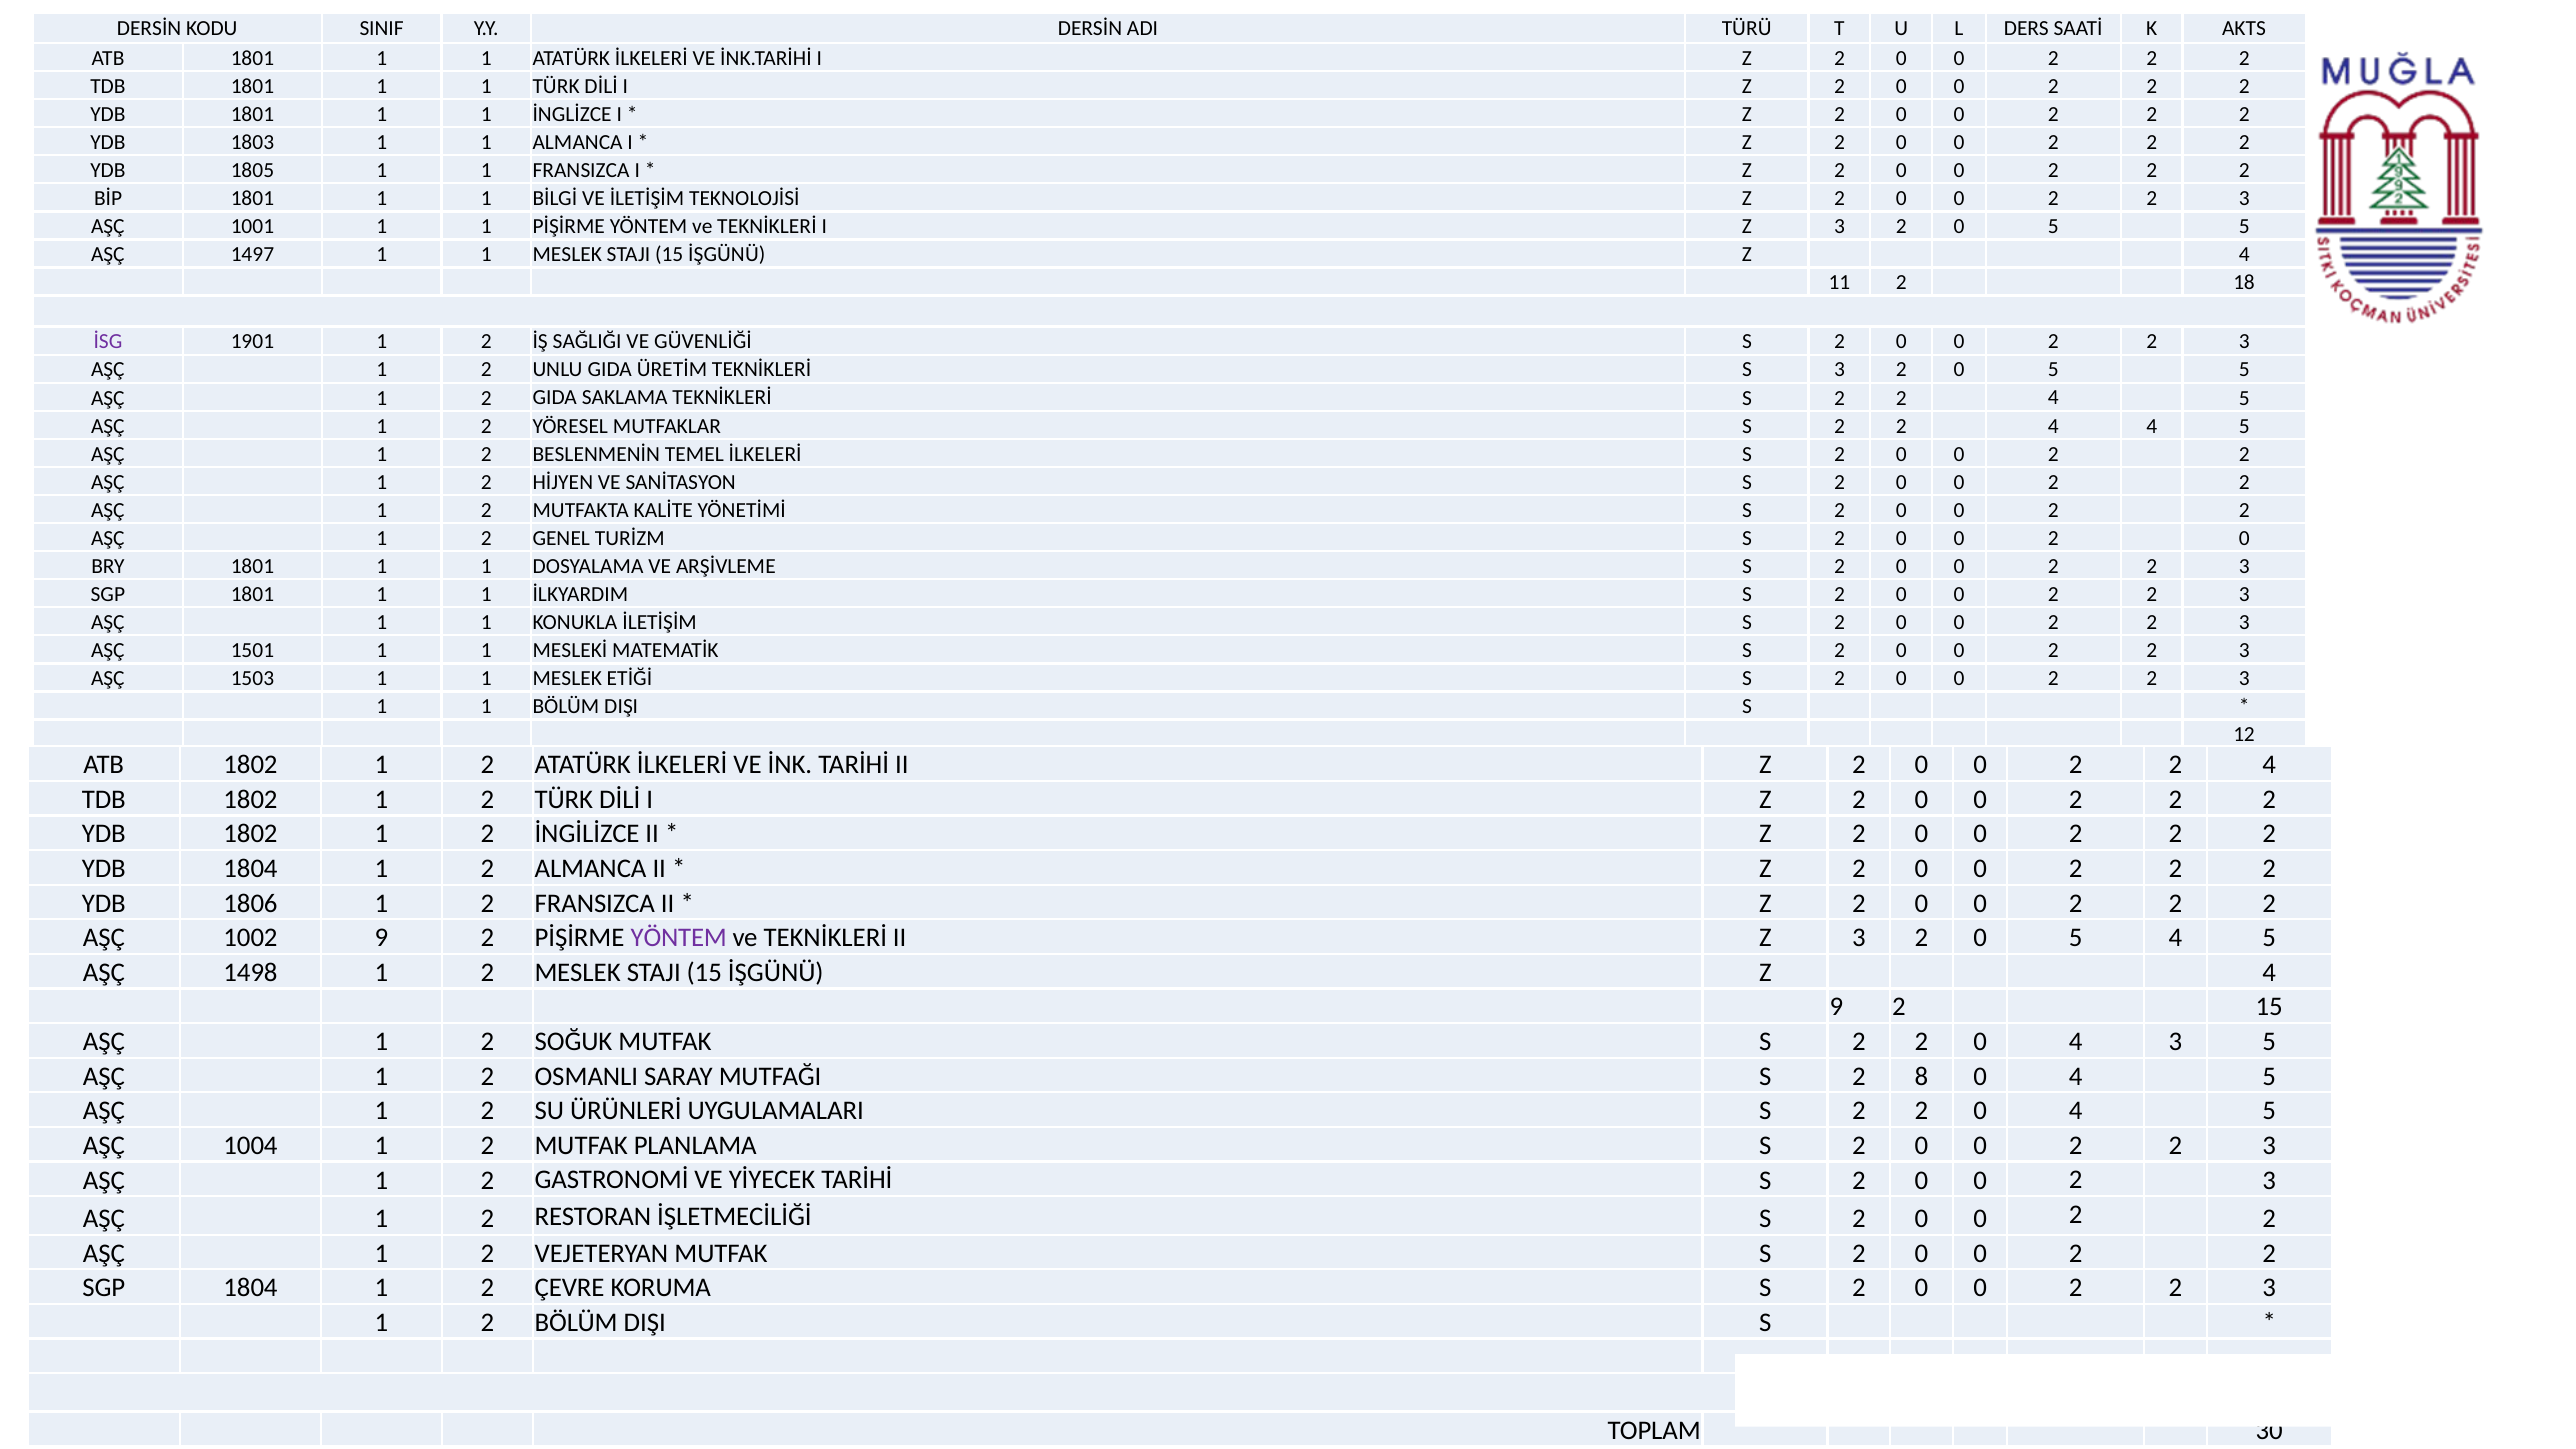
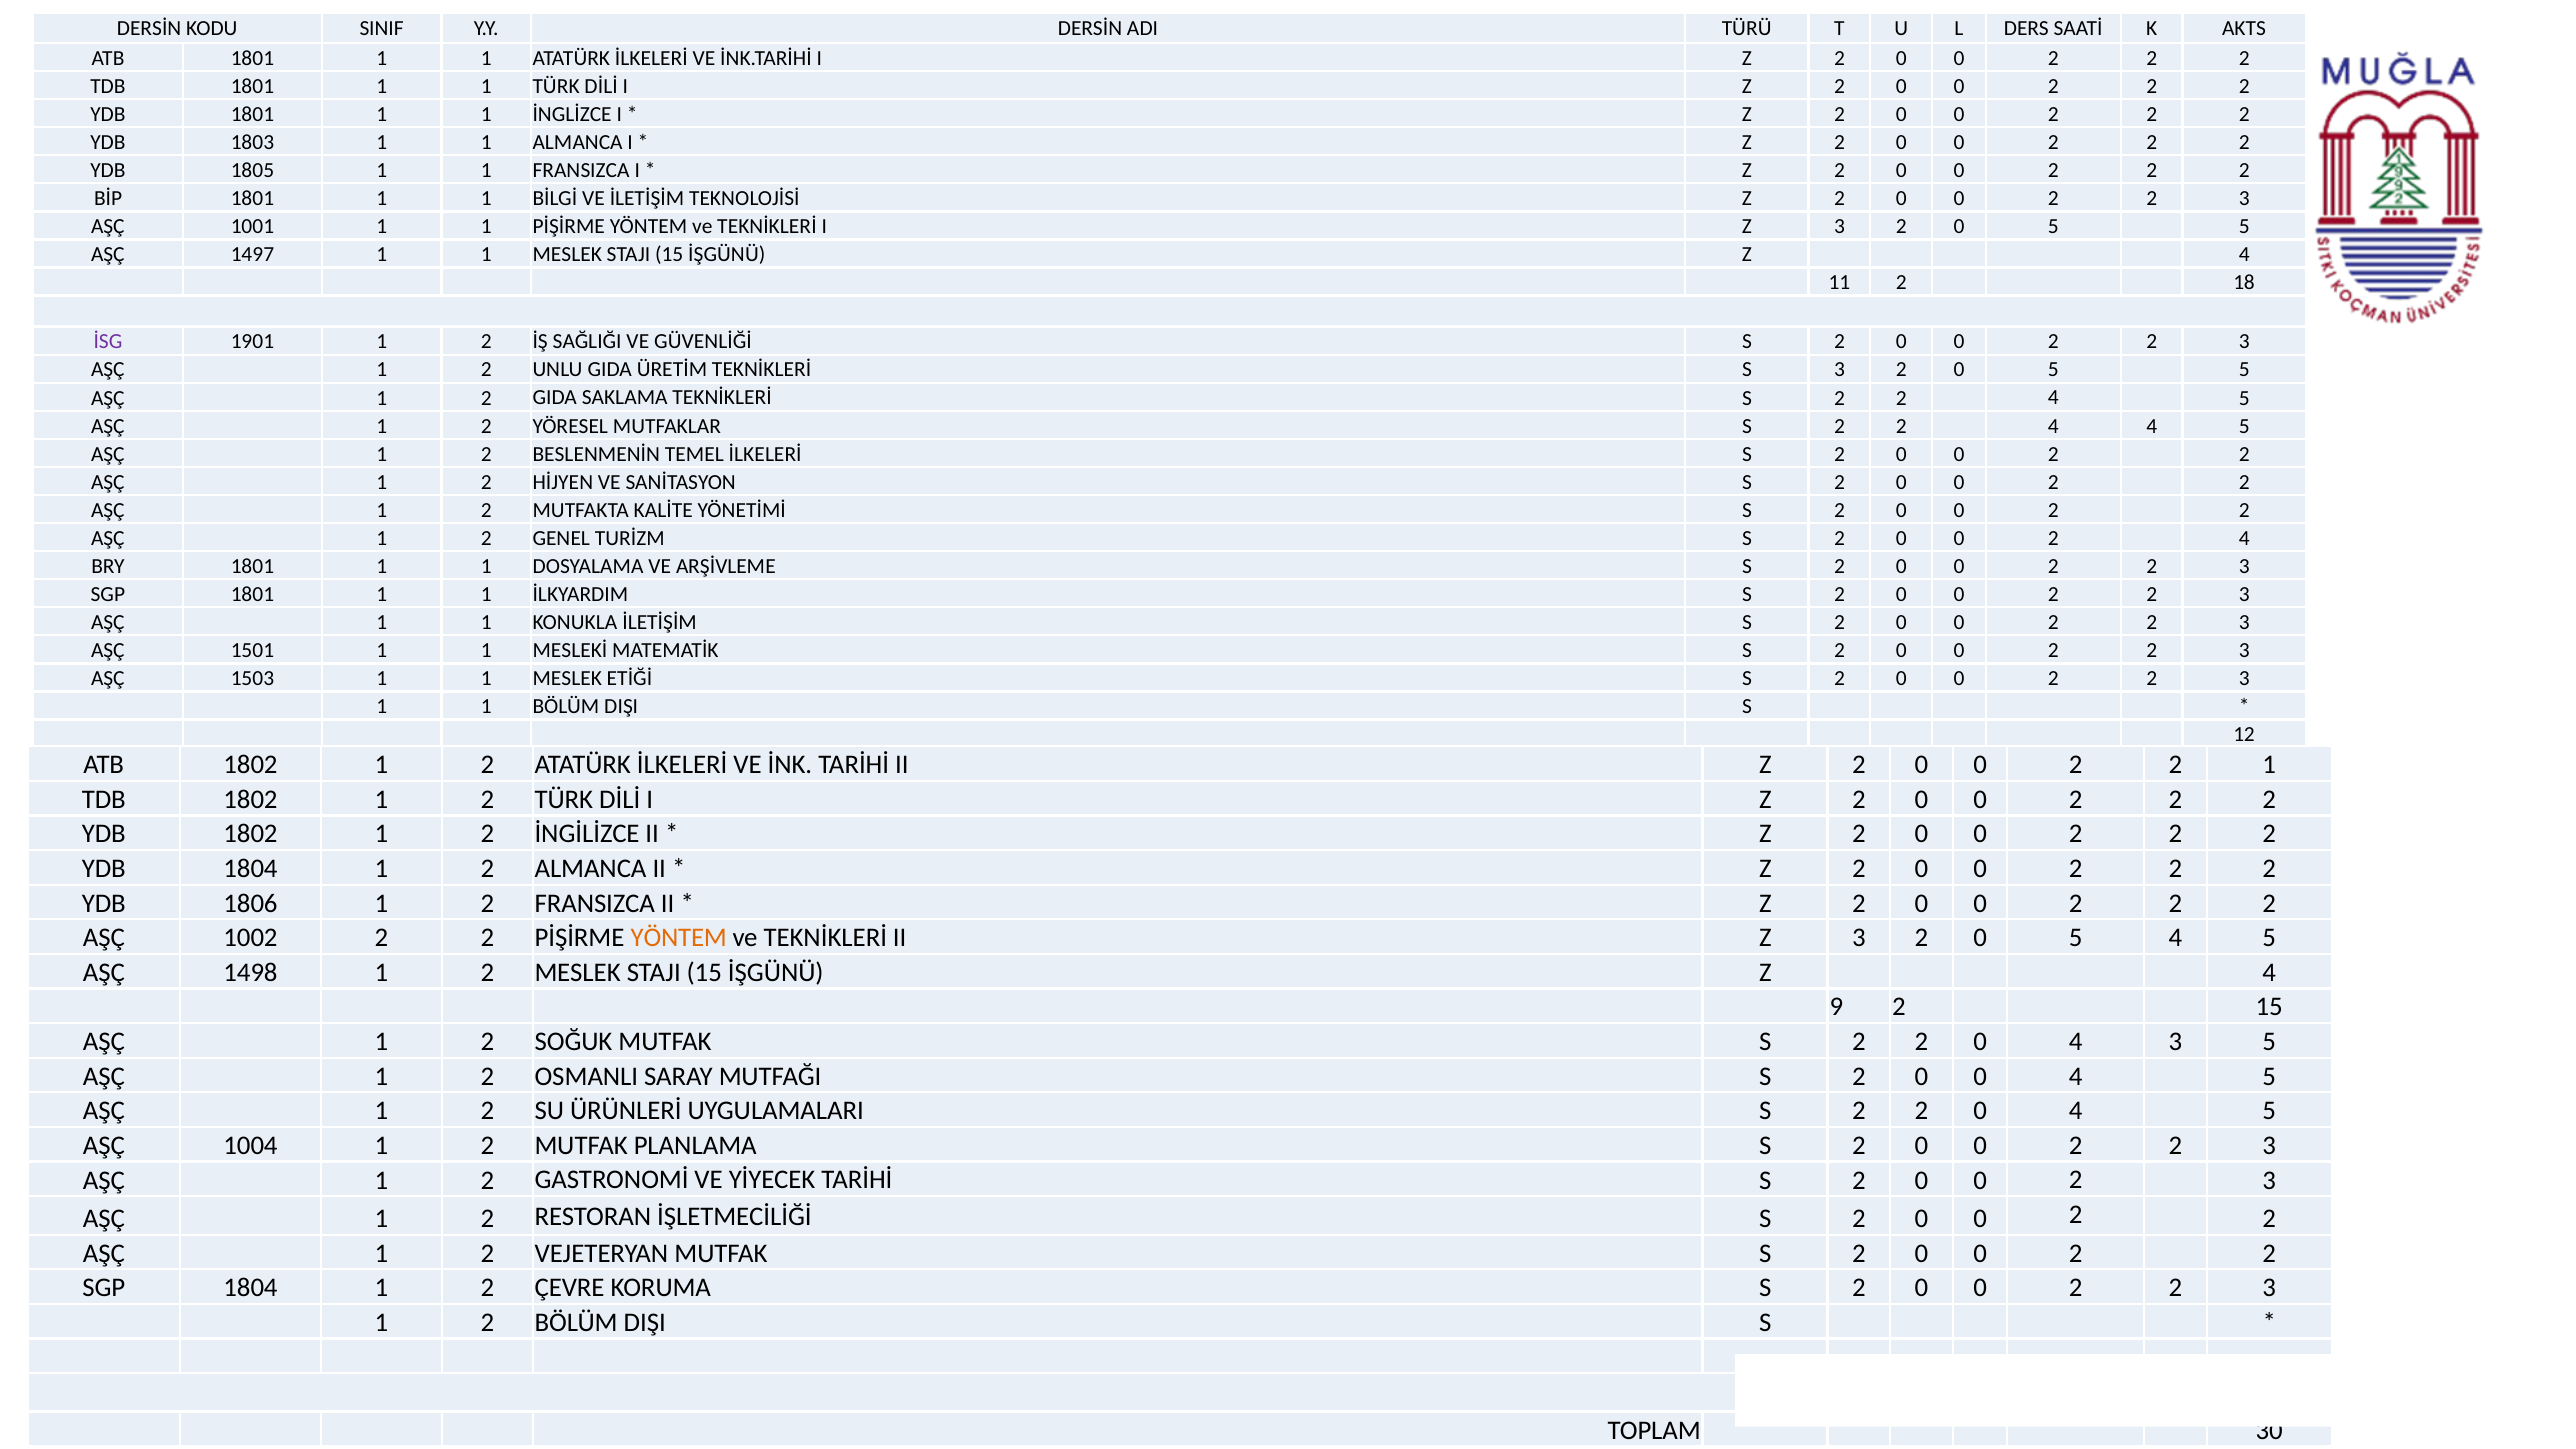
0 2 0: 0 -> 4
0 2 2 4: 4 -> 1
1002 9: 9 -> 2
YÖNTEM at (679, 938) colour: purple -> orange
MUTFAĞI S 2 8: 8 -> 0
